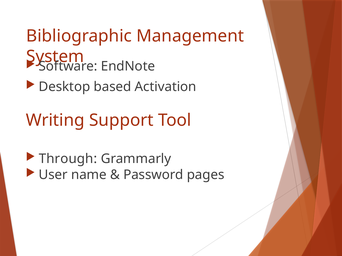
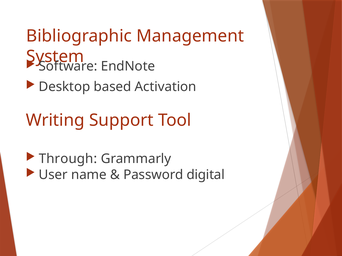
pages: pages -> digital
